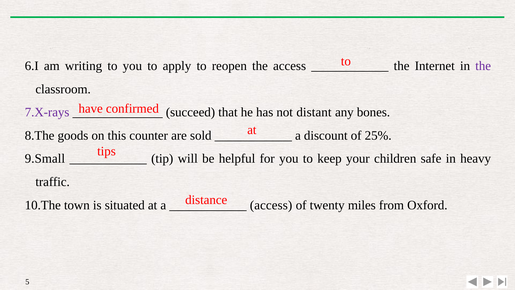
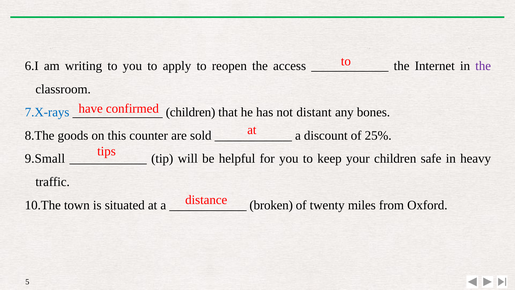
7.X-rays colour: purple -> blue
succeed at (190, 112): succeed -> children
access at (271, 205): access -> broken
